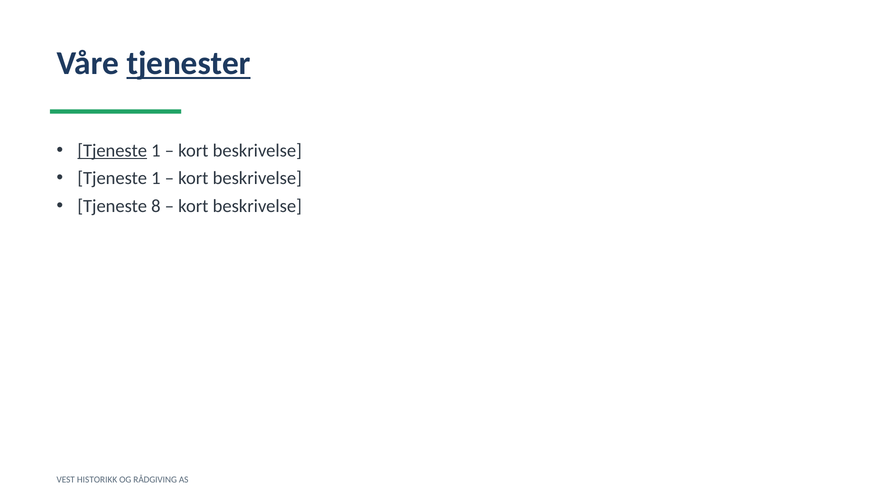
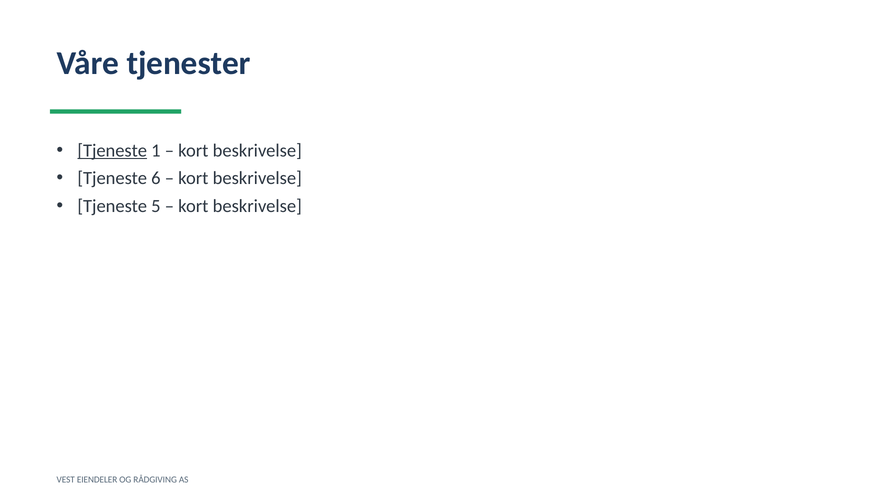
tjenester underline: present -> none
1 at (156, 178): 1 -> 6
8: 8 -> 5
HISTORIKK: HISTORIKK -> EIENDELER
